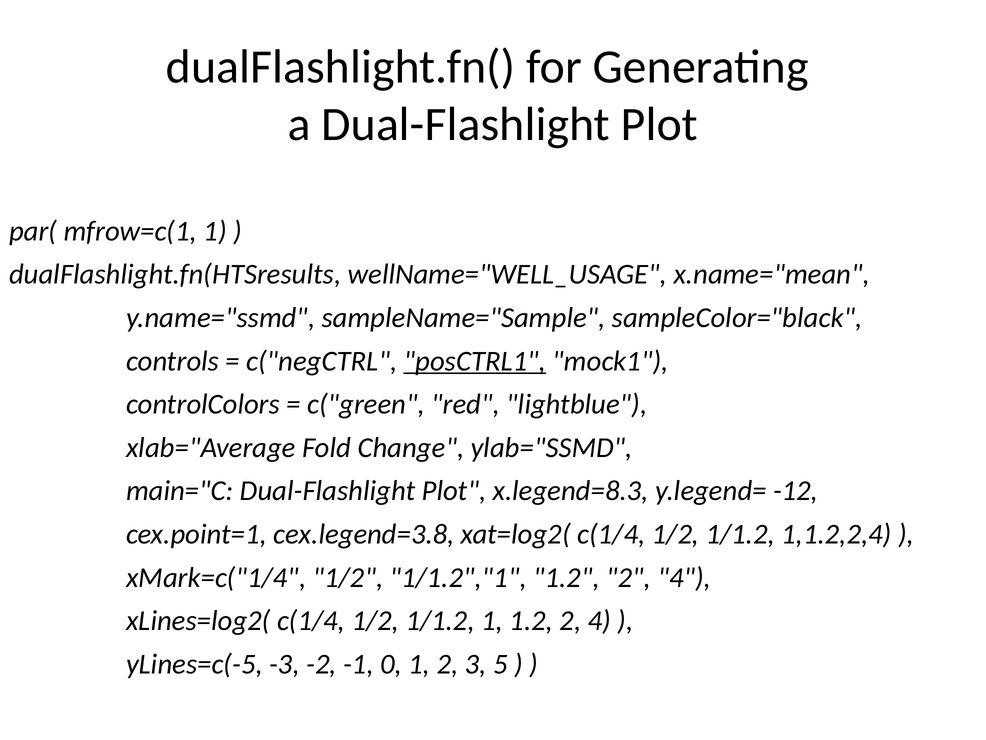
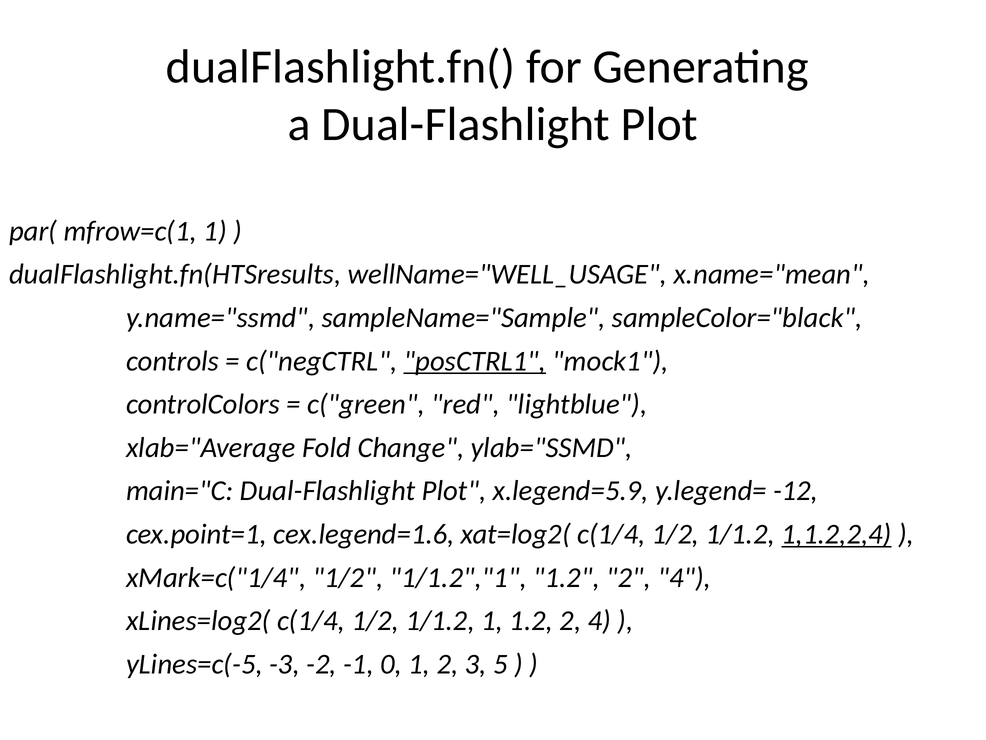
x.legend=8.3: x.legend=8.3 -> x.legend=5.9
cex.legend=3.8: cex.legend=3.8 -> cex.legend=1.6
1,1.2,2,4 underline: none -> present
